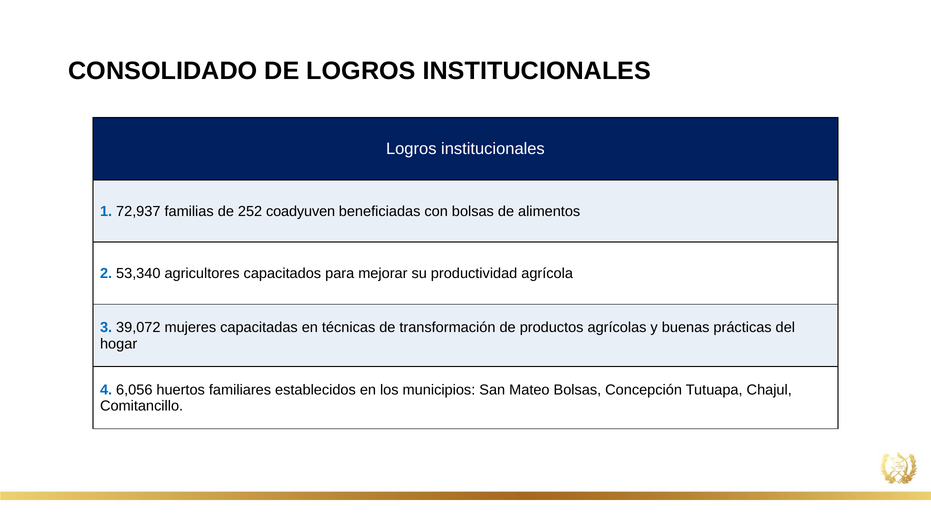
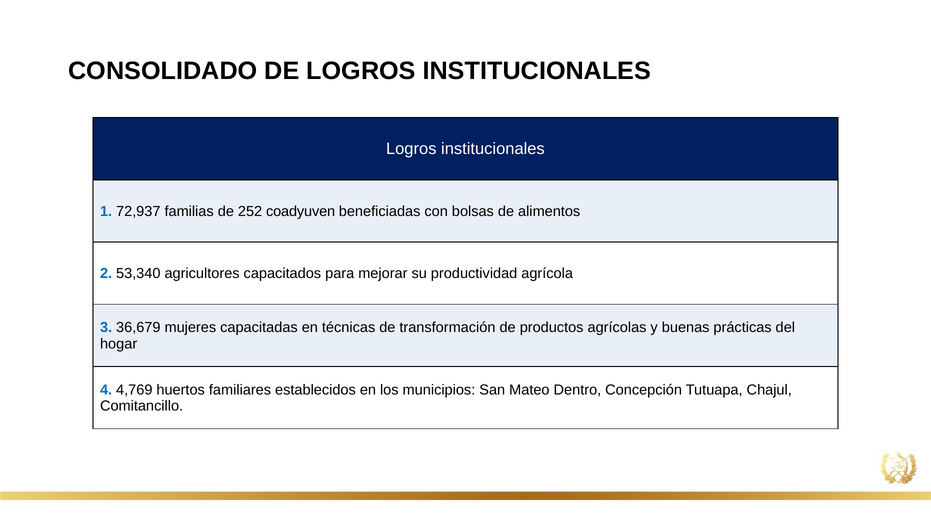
39,072: 39,072 -> 36,679
6,056: 6,056 -> 4,769
Mateo Bolsas: Bolsas -> Dentro
